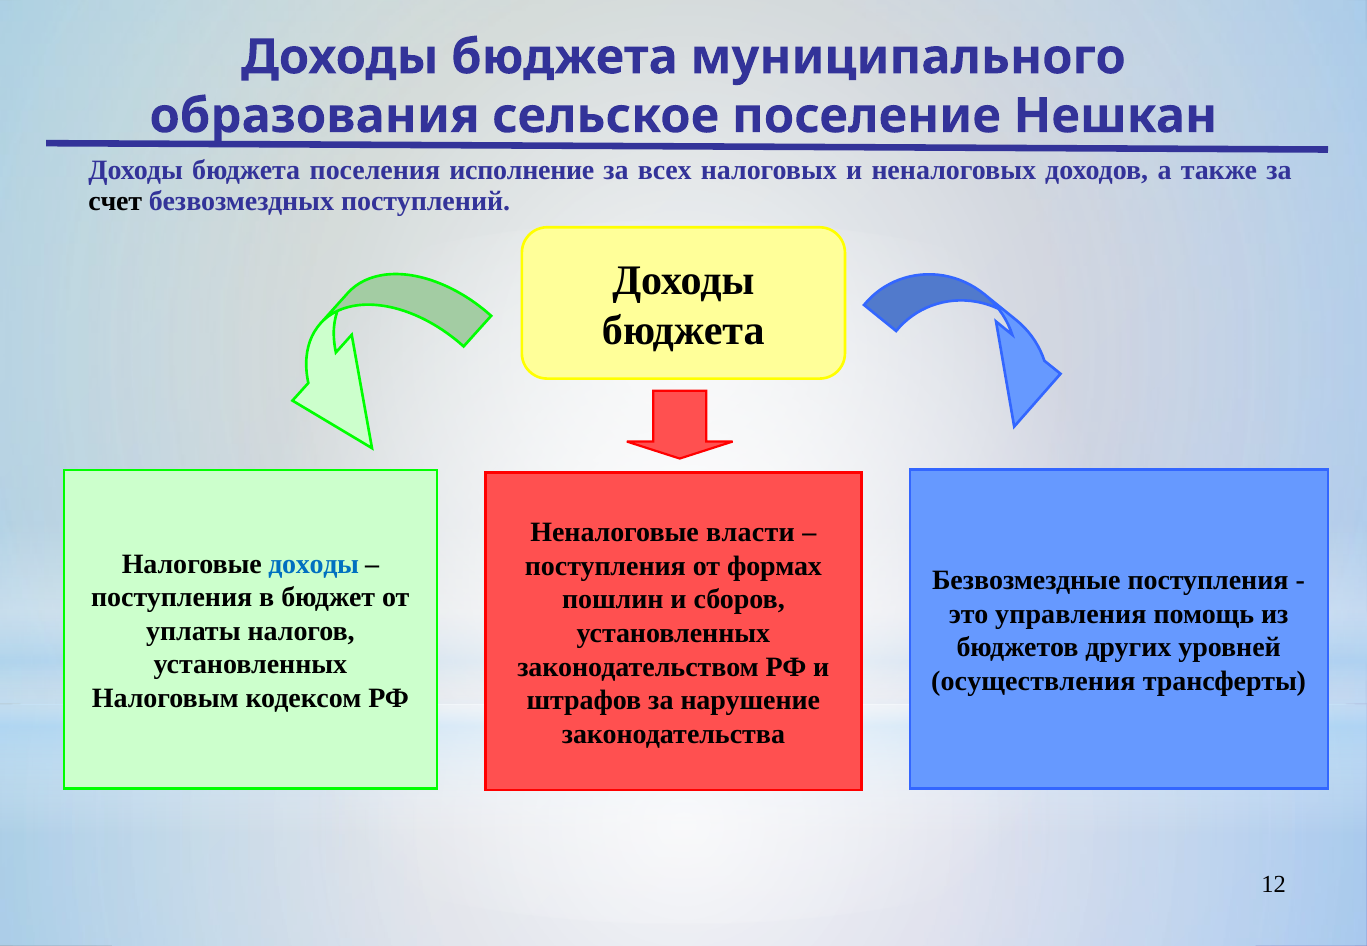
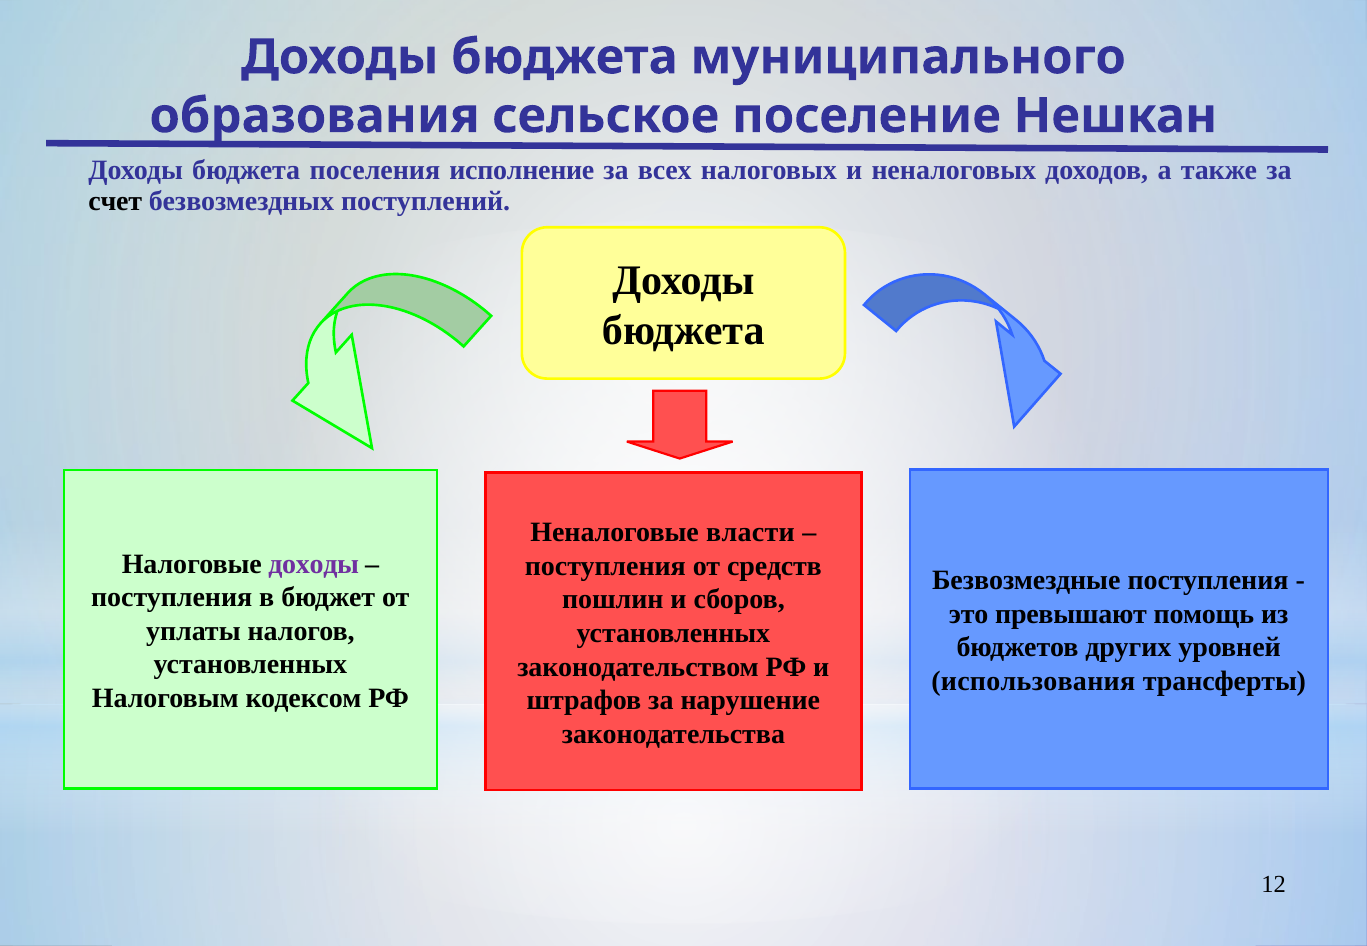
доходы at (314, 564) colour: blue -> purple
формах: формах -> средств
управления: управления -> превышают
осуществления: осуществления -> использования
